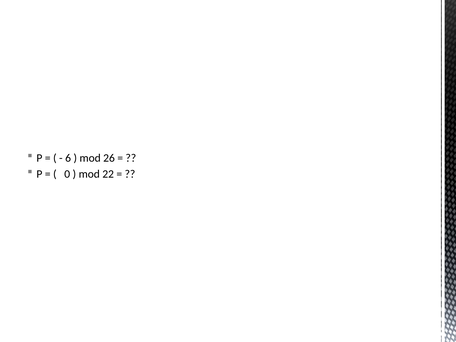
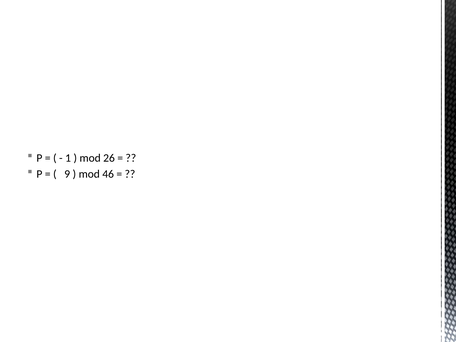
6: 6 -> 1
0: 0 -> 9
22: 22 -> 46
